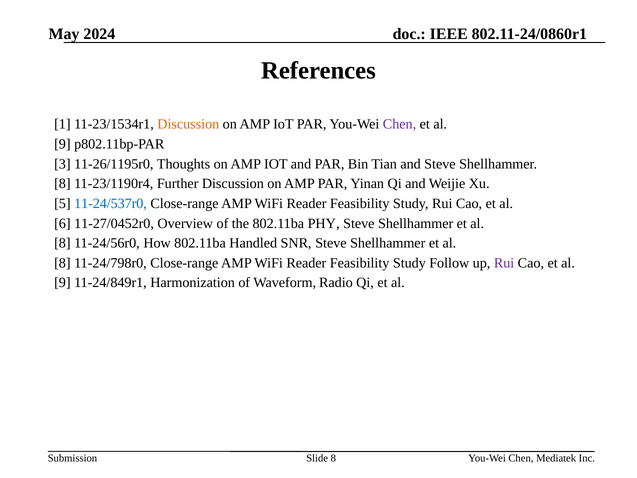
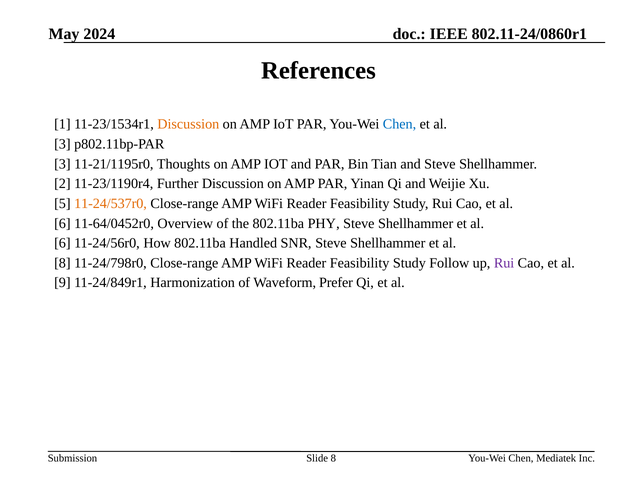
Chen at (400, 124) colour: purple -> blue
9 at (62, 144): 9 -> 3
11-26/1195r0: 11-26/1195r0 -> 11-21/1195r0
8 at (62, 184): 8 -> 2
11-24/537r0 colour: blue -> orange
11-27/0452r0: 11-27/0452r0 -> 11-64/0452r0
8 at (62, 243): 8 -> 6
Radio: Radio -> Prefer
